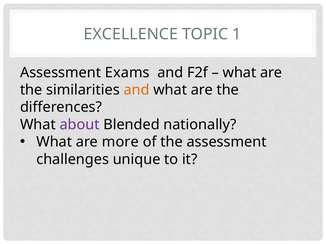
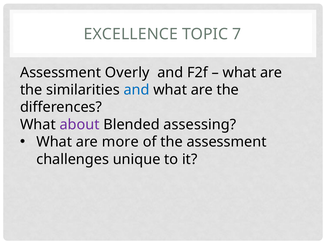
1: 1 -> 7
Exams: Exams -> Overly
and at (137, 90) colour: orange -> blue
nationally: nationally -> assessing
